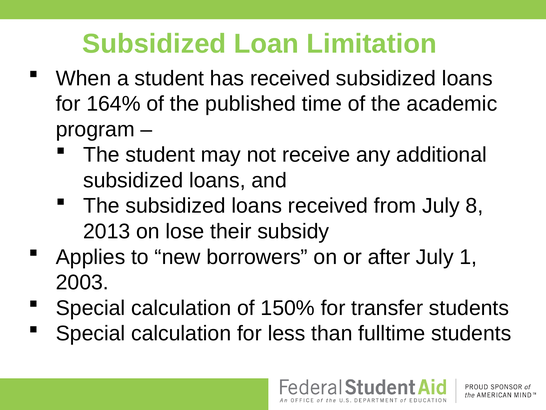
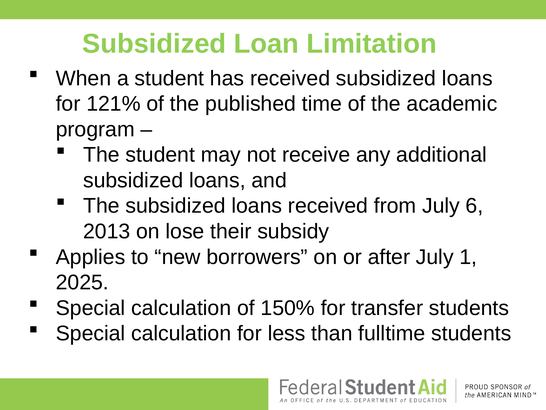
164%: 164% -> 121%
8: 8 -> 6
2003: 2003 -> 2025
